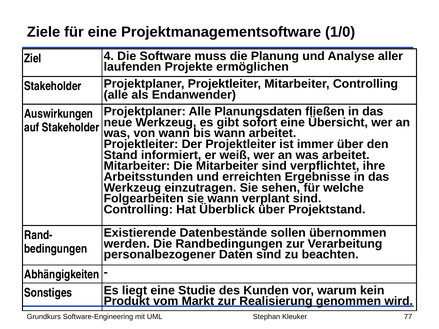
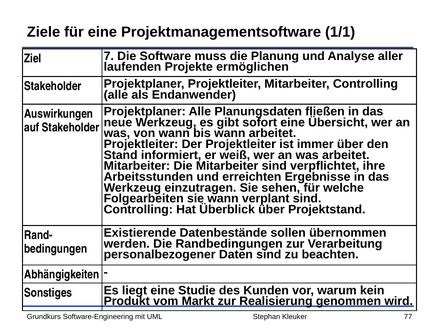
1/0: 1/0 -> 1/1
4: 4 -> 7
